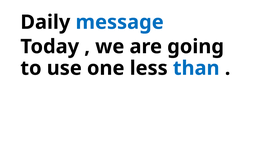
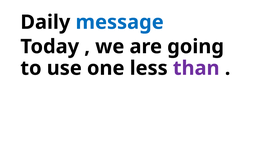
than colour: blue -> purple
